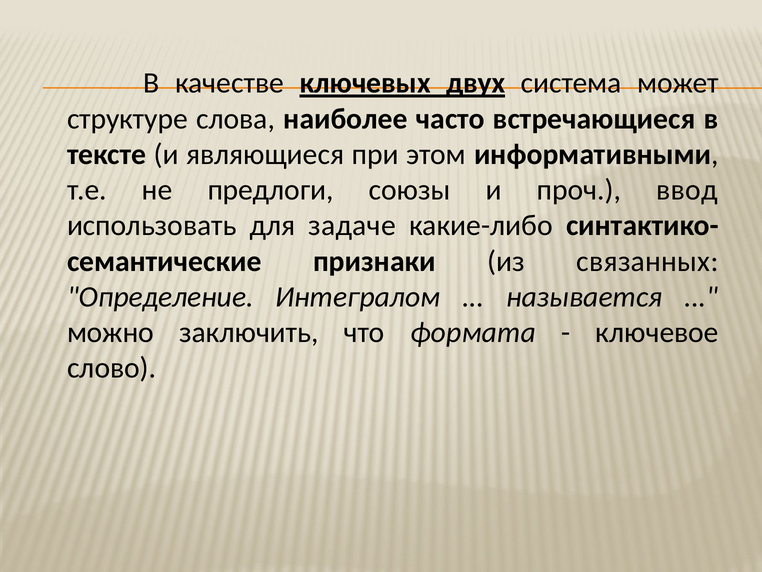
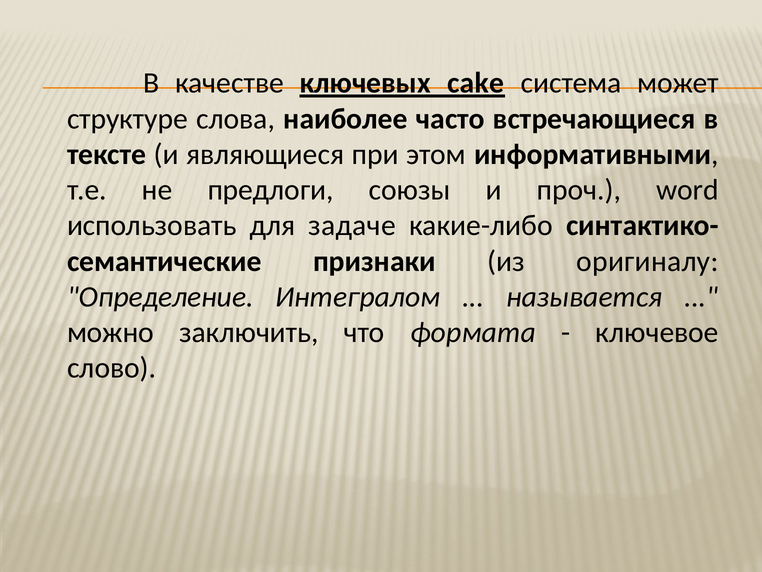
двух: двух -> cake
ввод: ввод -> word
связанных: связанных -> оригиналу
